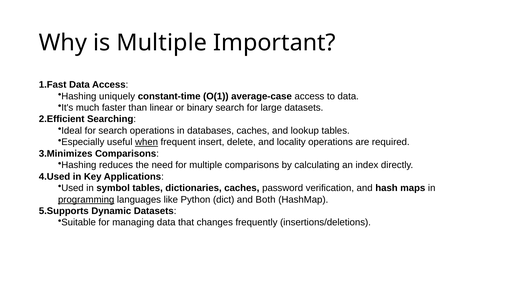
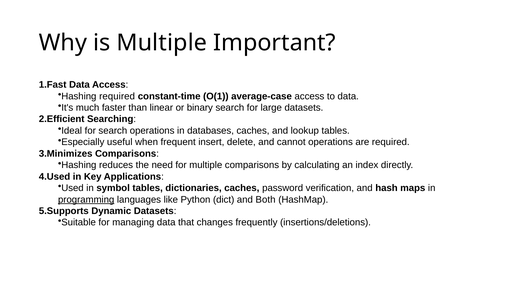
Hashing uniquely: uniquely -> required
when underline: present -> none
locality: locality -> cannot
